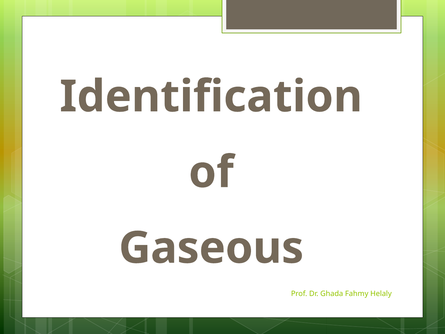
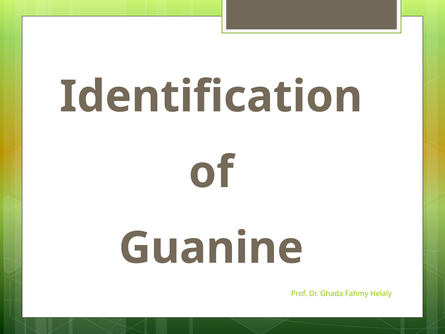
Gaseous: Gaseous -> Guanine
